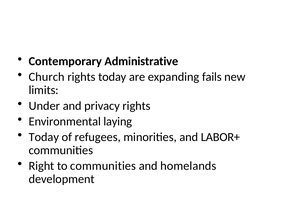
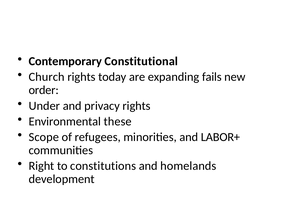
Administrative: Administrative -> Constitutional
limits: limits -> order
laying: laying -> these
Today at (44, 137): Today -> Scope
to communities: communities -> constitutions
